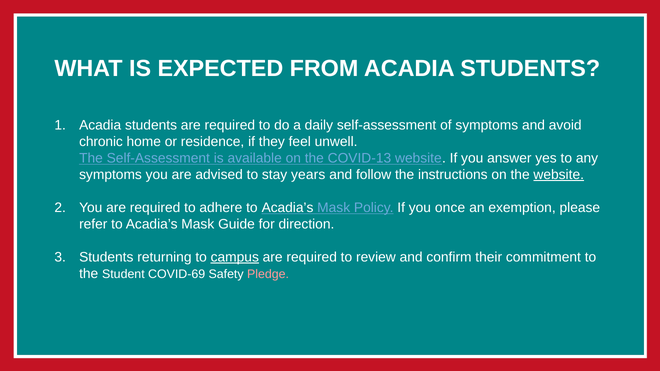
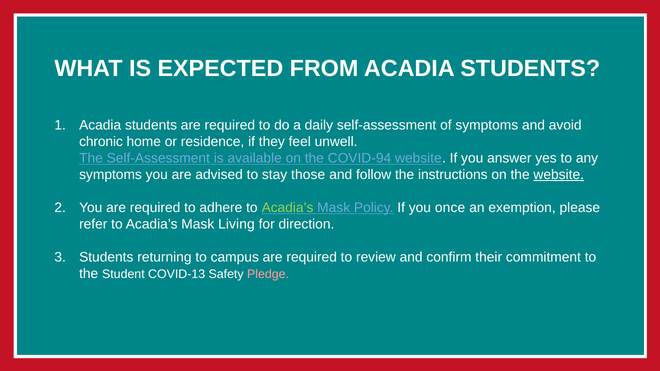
COVID-13: COVID-13 -> COVID-94
years: years -> those
Acadia’s at (288, 208) colour: white -> light green
Guide: Guide -> Living
campus underline: present -> none
COVID-69: COVID-69 -> COVID-13
